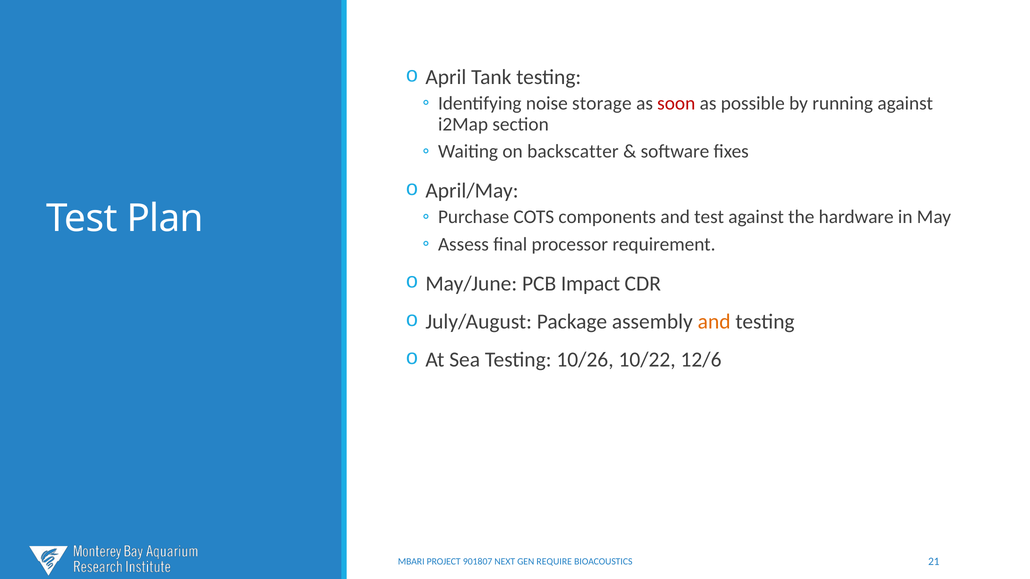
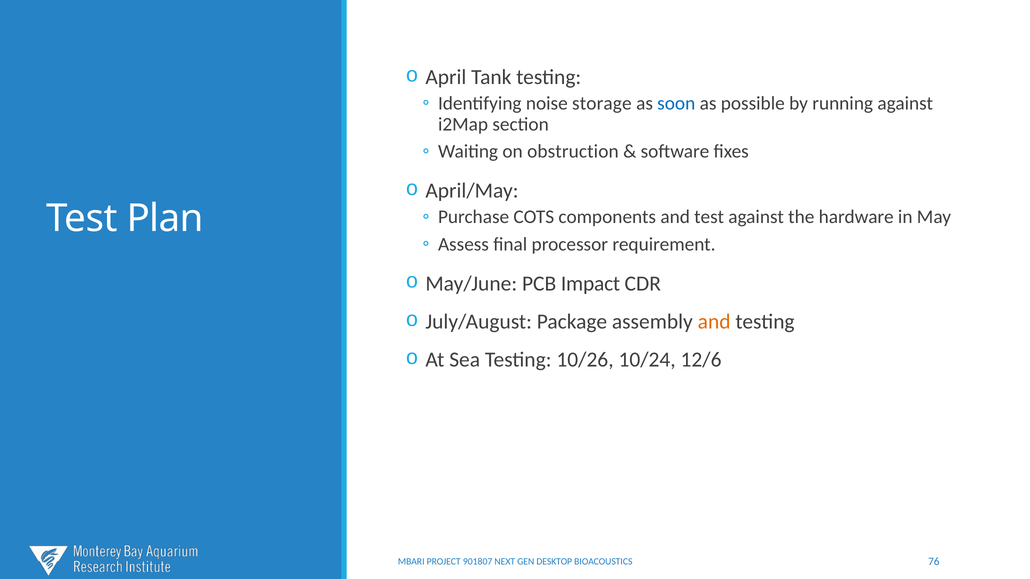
soon colour: red -> blue
backscatter: backscatter -> obstruction
10/22: 10/22 -> 10/24
REQUIRE: REQUIRE -> DESKTOP
21: 21 -> 76
